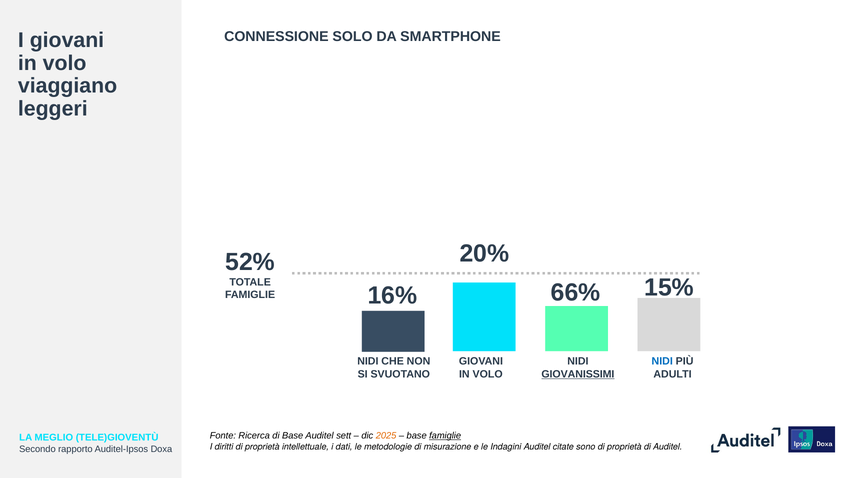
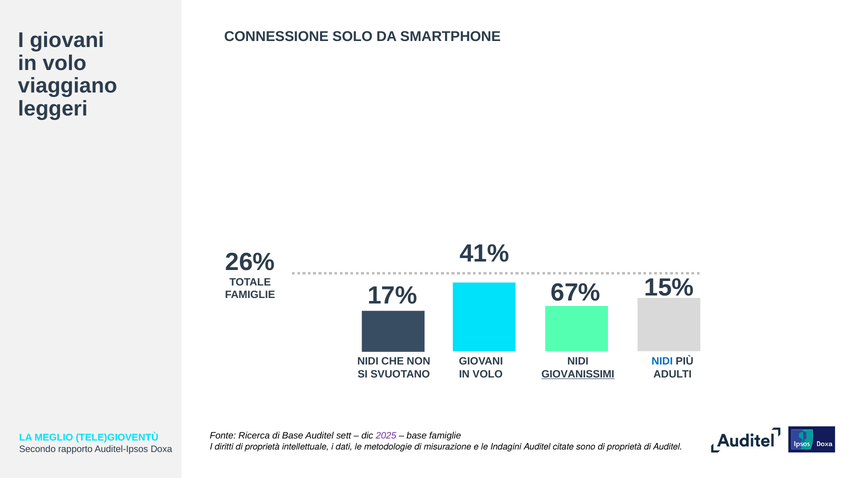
20%: 20% -> 41%
52%: 52% -> 26%
66%: 66% -> 67%
16%: 16% -> 17%
2025 colour: orange -> purple
famiglie at (445, 436) underline: present -> none
